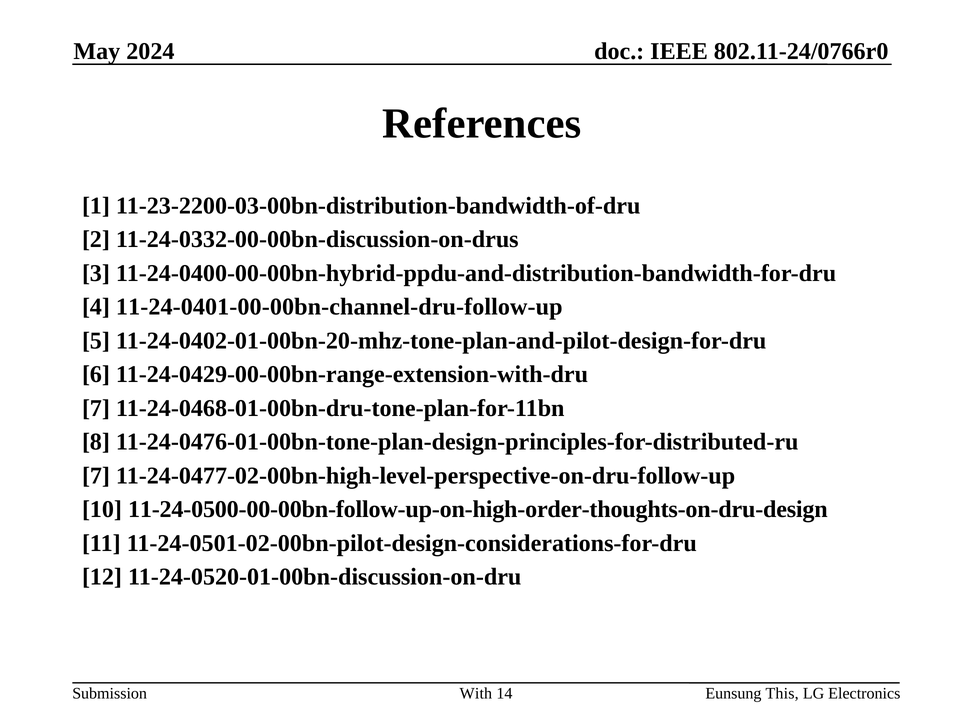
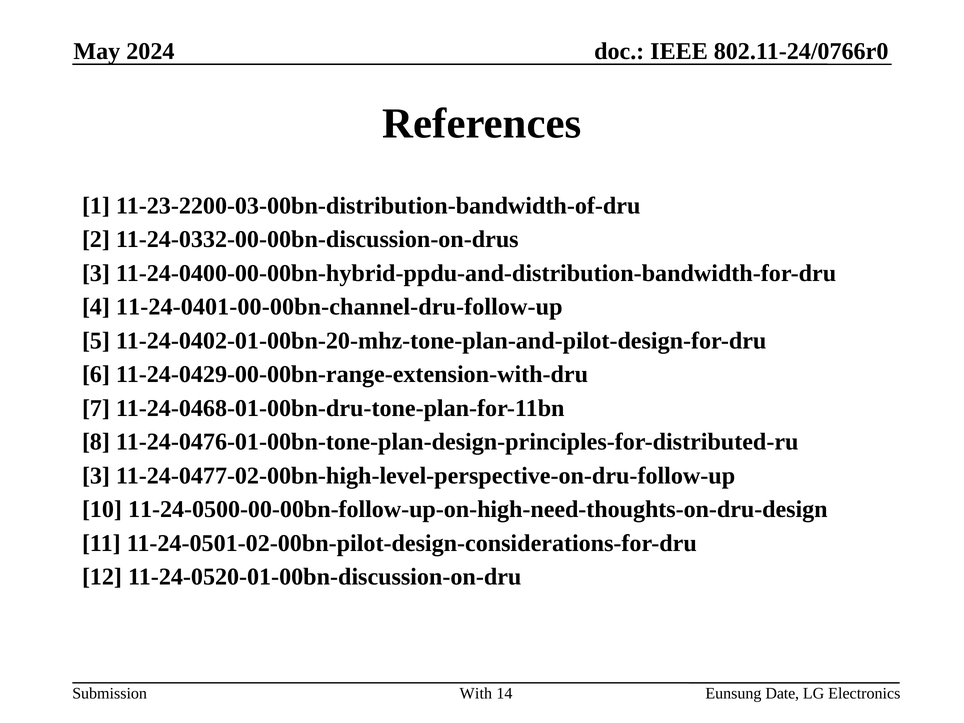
7 at (96, 476): 7 -> 3
11-24-0500-00-00bn-follow-up-on-high-order-thoughts-on-dru-design: 11-24-0500-00-00bn-follow-up-on-high-order-thoughts-on-dru-design -> 11-24-0500-00-00bn-follow-up-on-high-need-thoughts-on-dru-design
This: This -> Date
